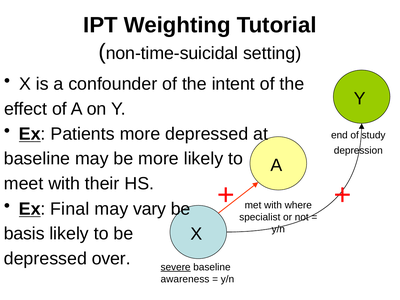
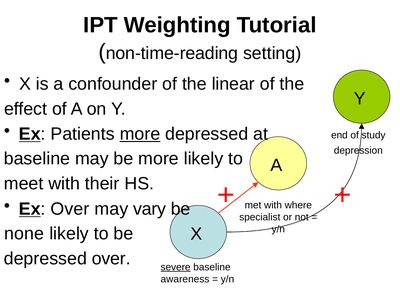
non-time-suicidal: non-time-suicidal -> non-time-reading
intent: intent -> linear
more at (140, 134) underline: none -> present
Ex Final: Final -> Over
basis: basis -> none
